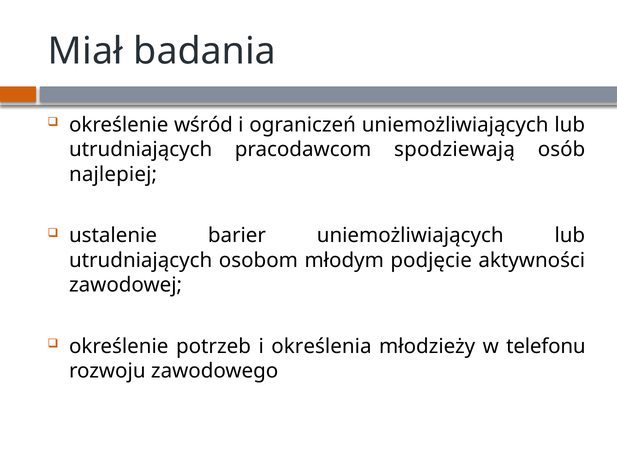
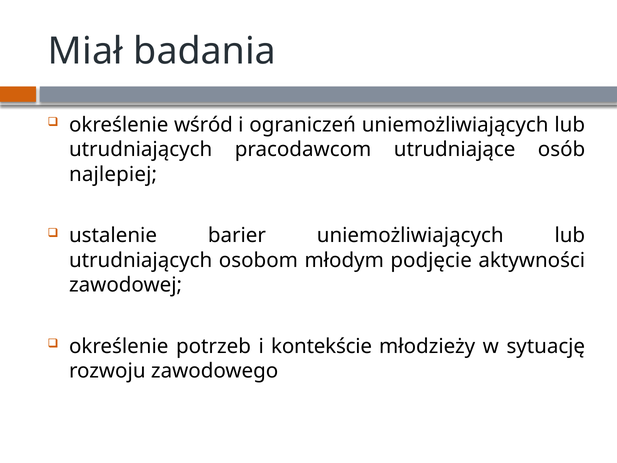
spodziewają: spodziewają -> utrudniające
określenia: określenia -> kontekście
telefonu: telefonu -> sytuację
